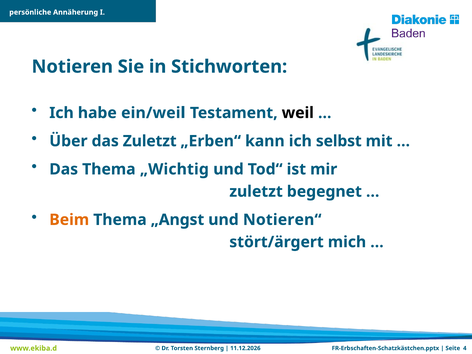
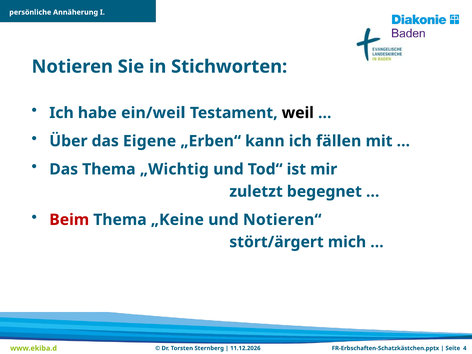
das Zuletzt: Zuletzt -> Eigene
selbst: selbst -> fällen
Beim colour: orange -> red
„Angst: „Angst -> „Keine
